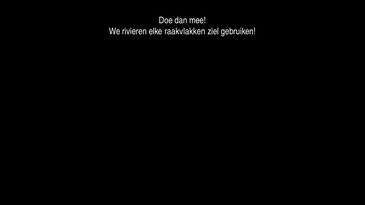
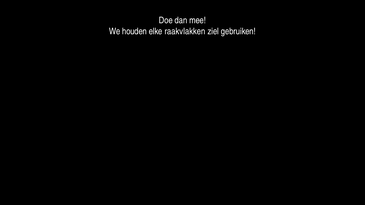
rivieren: rivieren -> houden
